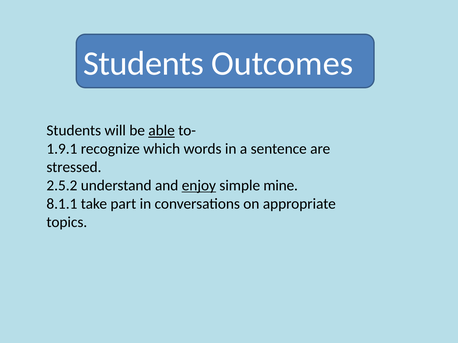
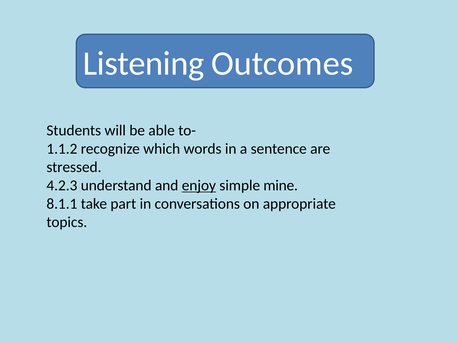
Students at (144, 63): Students -> Listening
able underline: present -> none
1.9.1: 1.9.1 -> 1.1.2
2.5.2: 2.5.2 -> 4.2.3
